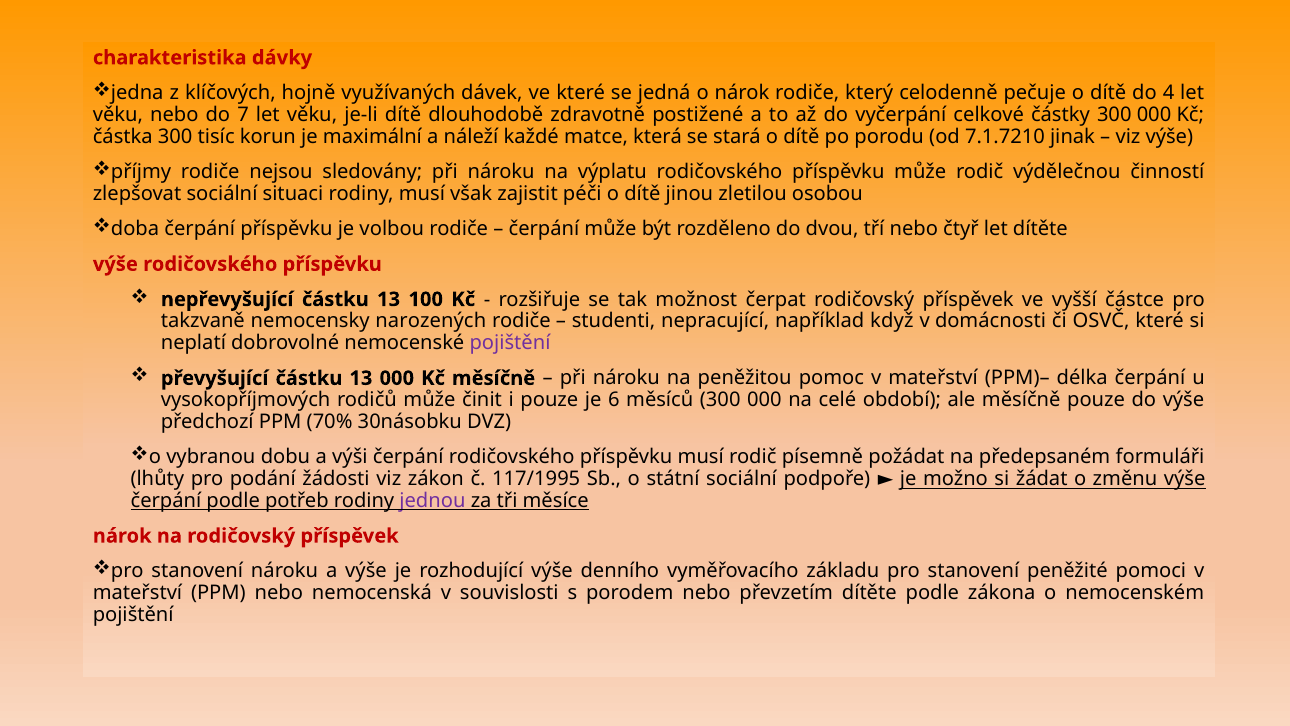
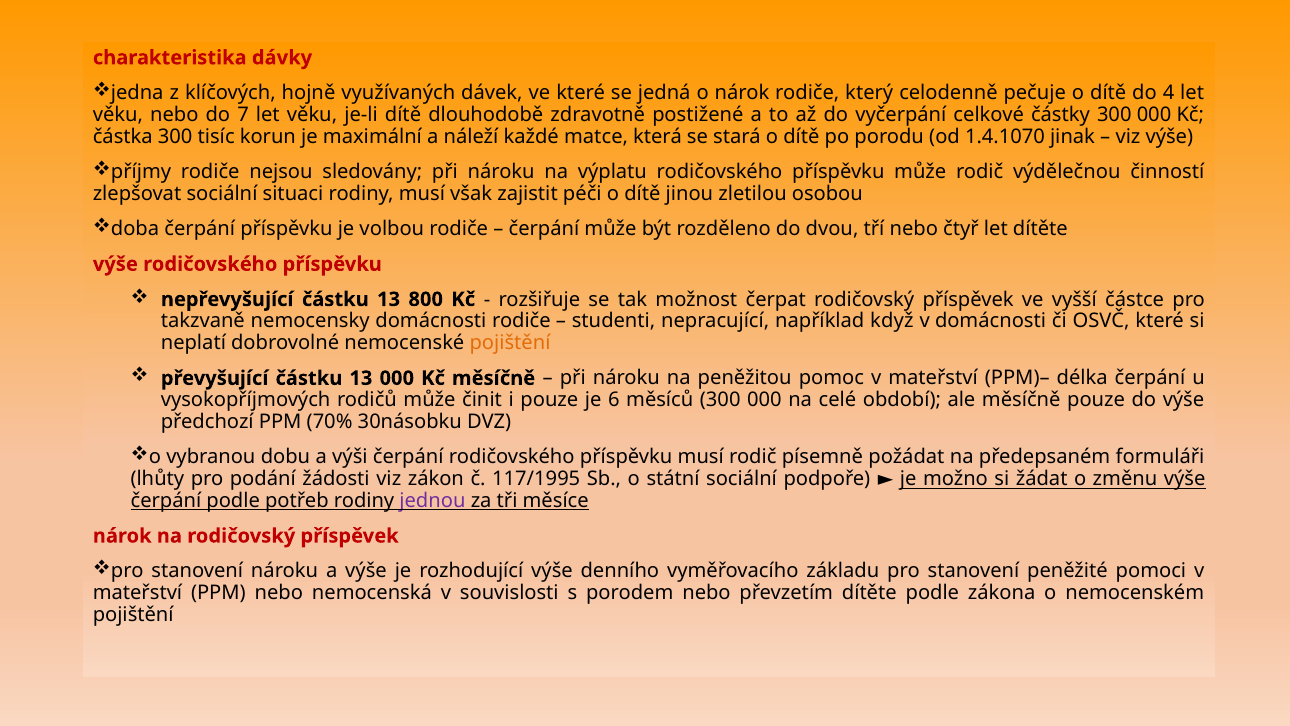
7.1.7210: 7.1.7210 -> 1.4.1070
100: 100 -> 800
nemocensky narozených: narozených -> domácnosti
pojištění at (510, 343) colour: purple -> orange
